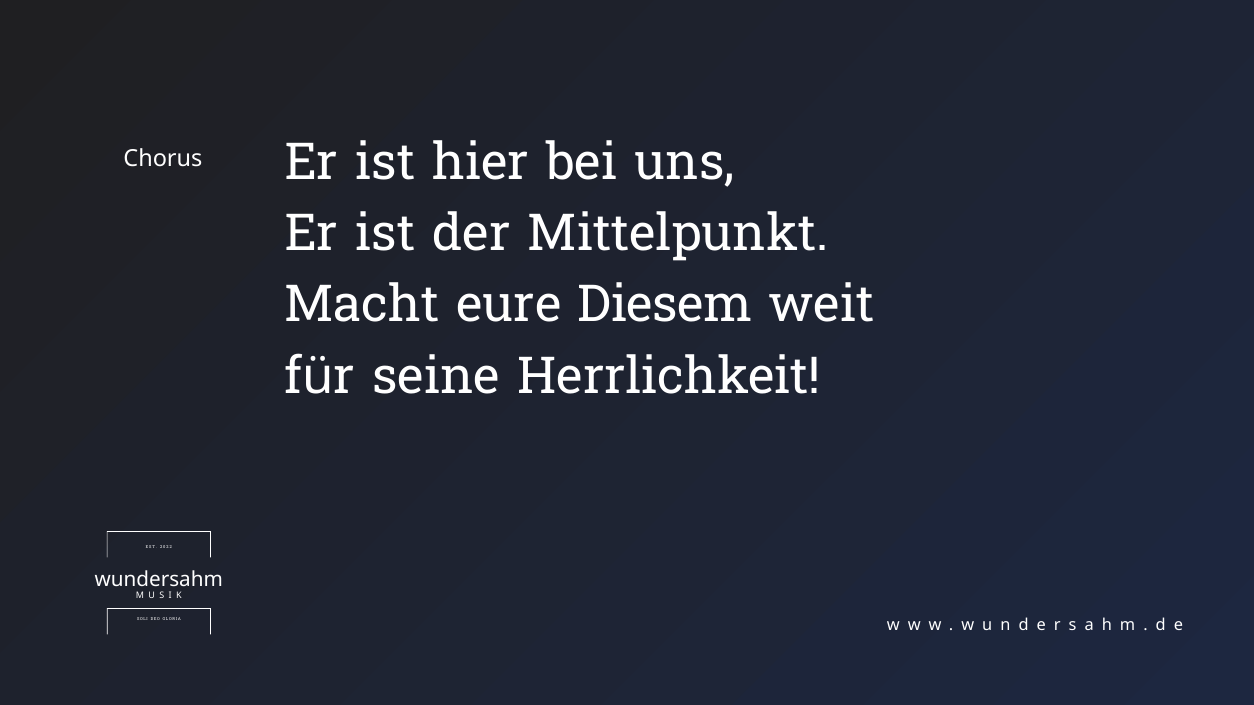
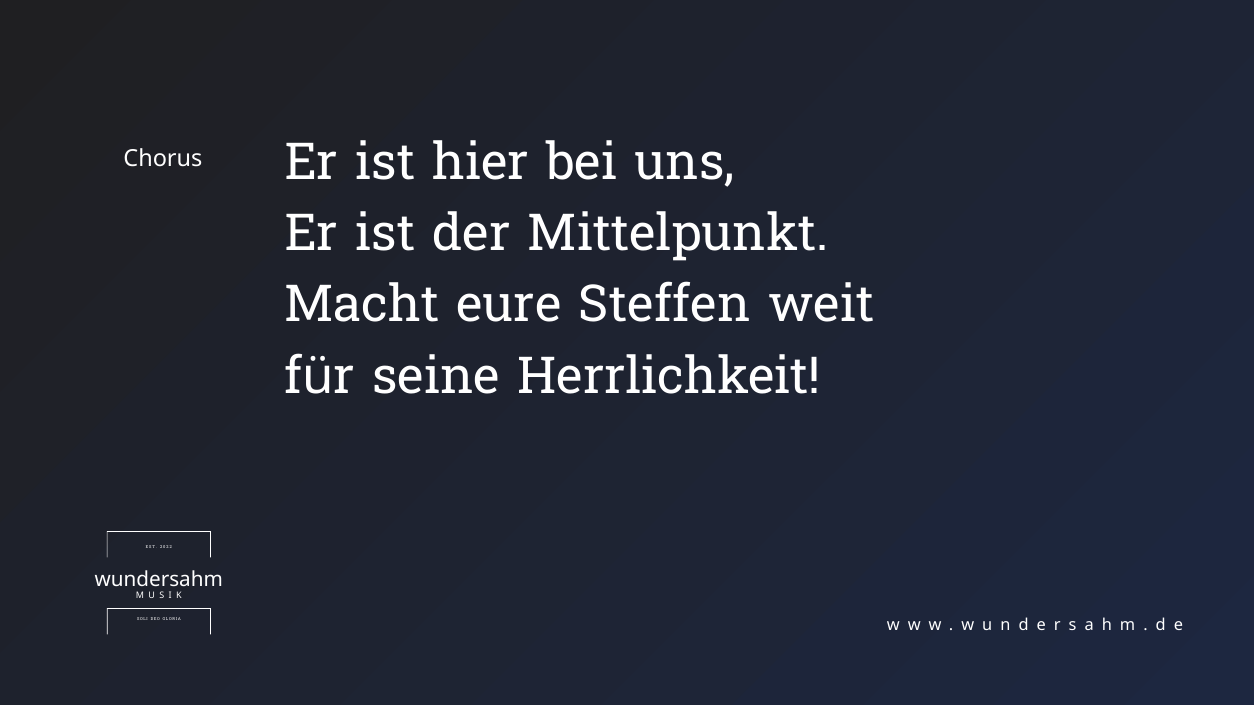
Diesem: Diesem -> Steffen
